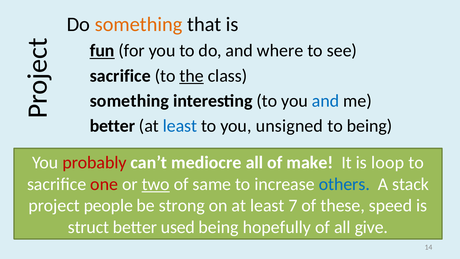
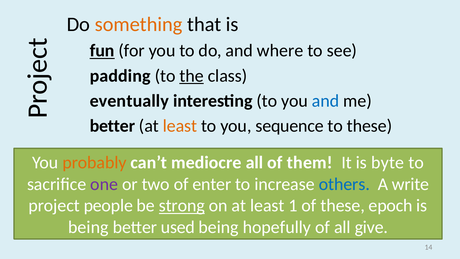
sacrifice at (120, 76): sacrifice -> padding
something at (129, 101): something -> eventually
least at (180, 126) colour: blue -> orange
unsigned: unsigned -> sequence
to being: being -> these
probably colour: red -> orange
make: make -> them
loop: loop -> byte
one colour: red -> purple
two underline: present -> none
same: same -> enter
stack: stack -> write
strong underline: none -> present
7: 7 -> 1
speed: speed -> epoch
struct at (89, 227): struct -> being
